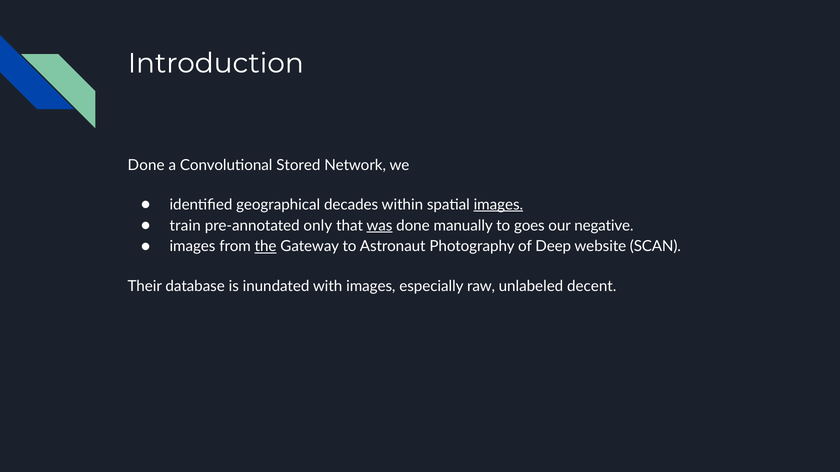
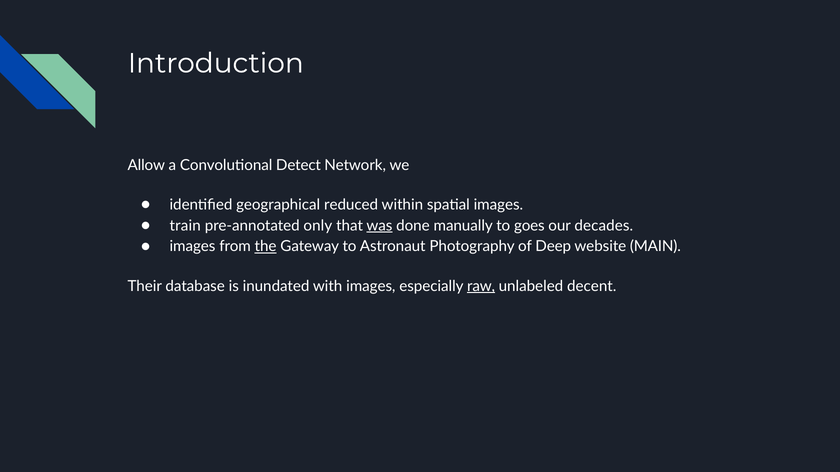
Done at (146, 165): Done -> Allow
Stored: Stored -> Detect
decades: decades -> reduced
images at (498, 205) underline: present -> none
negative: negative -> decades
SCAN: SCAN -> MAIN
raw underline: none -> present
